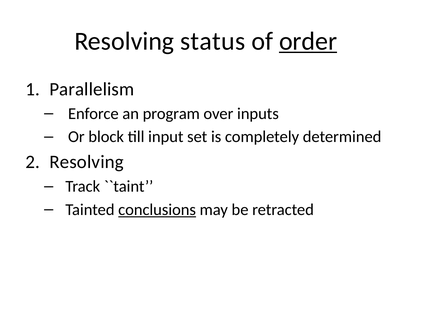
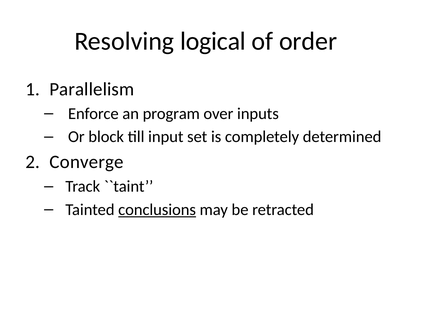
status: status -> logical
order underline: present -> none
Resolving at (87, 162): Resolving -> Converge
